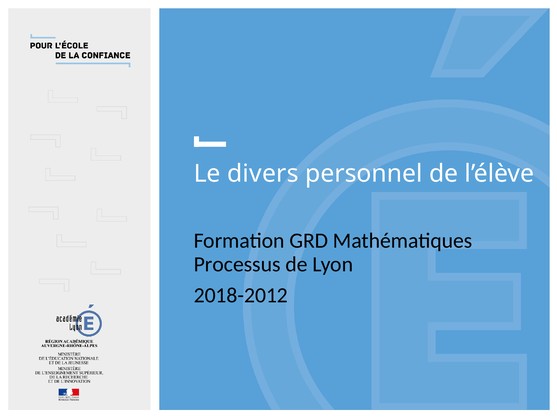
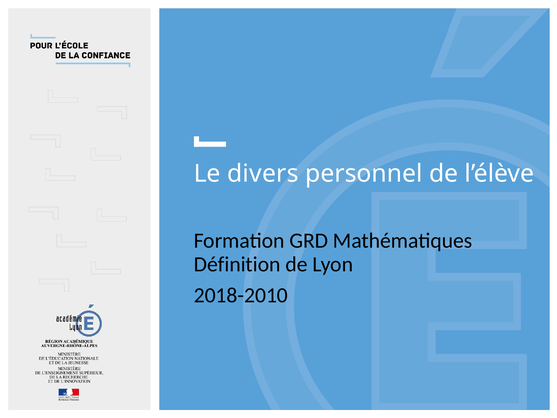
Processus: Processus -> Définition
2018-2012: 2018-2012 -> 2018-2010
